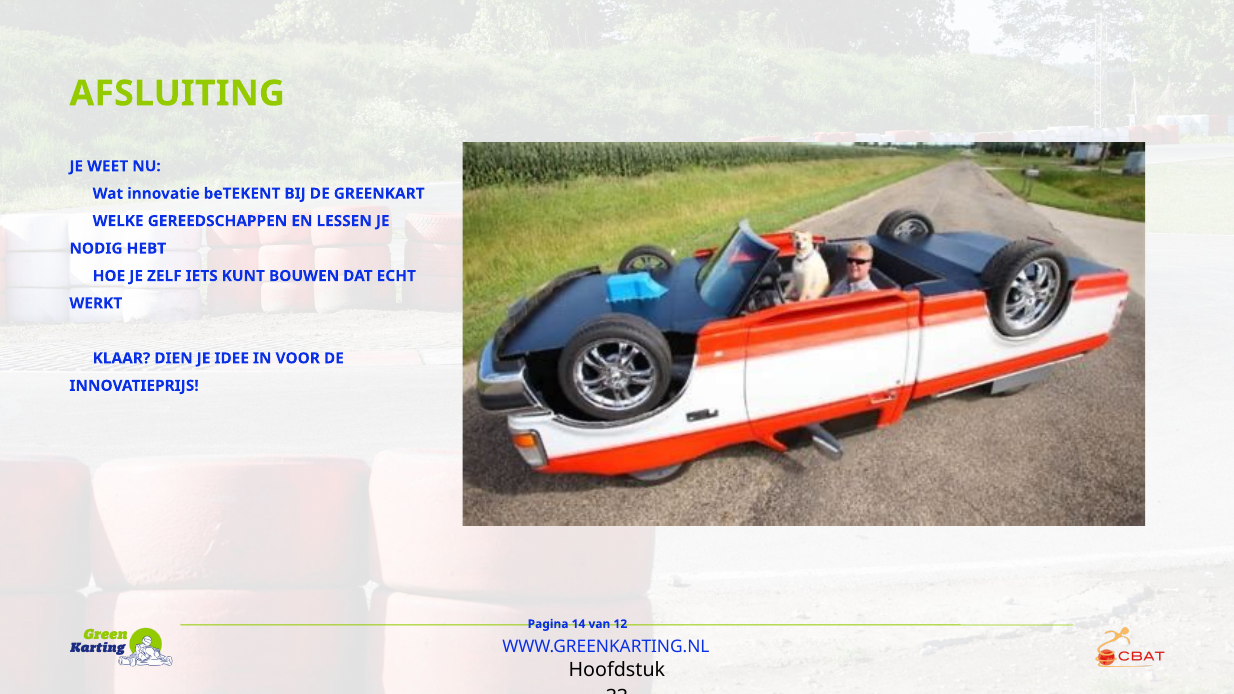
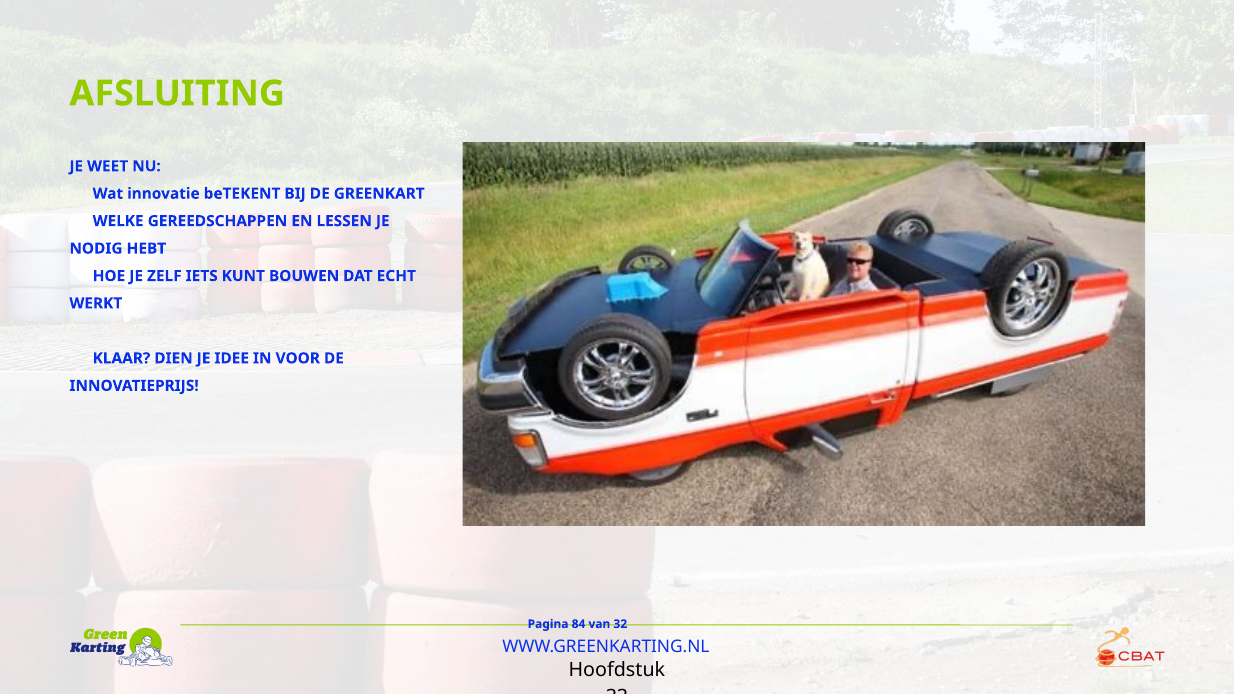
14: 14 -> 84
12: 12 -> 32
